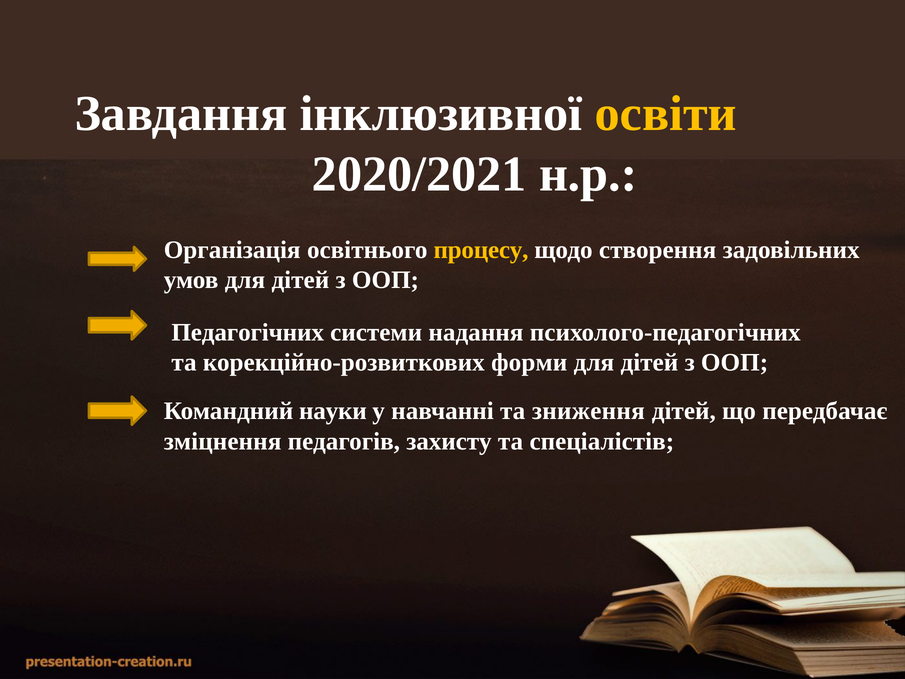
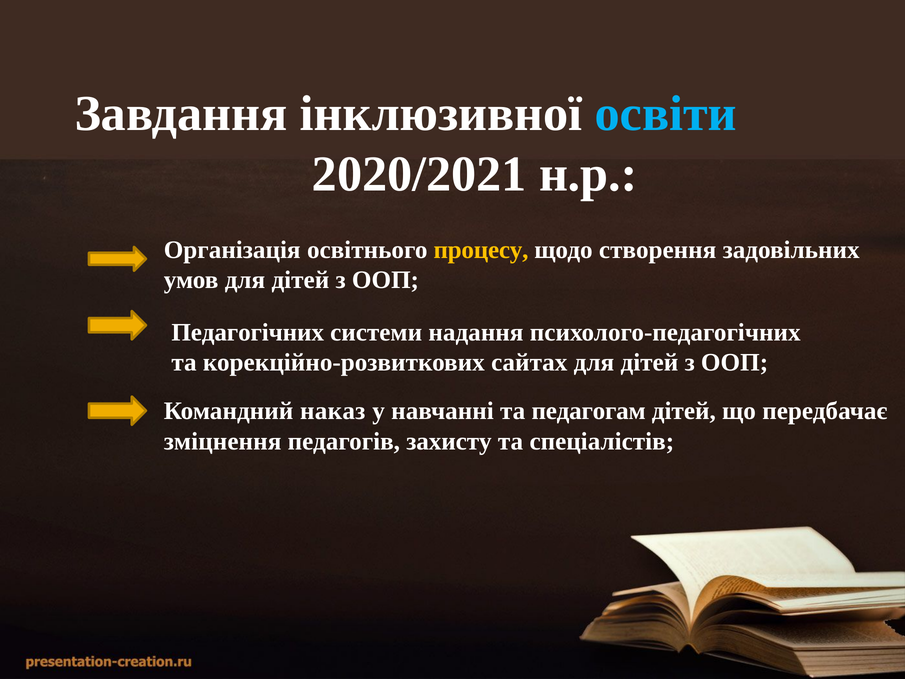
освіти colour: yellow -> light blue
форми: форми -> сайтах
науки: науки -> наказ
зниження: зниження -> педагогам
